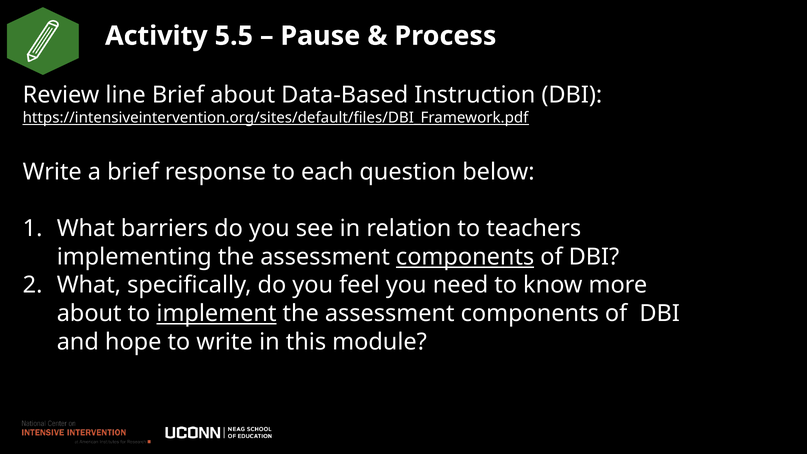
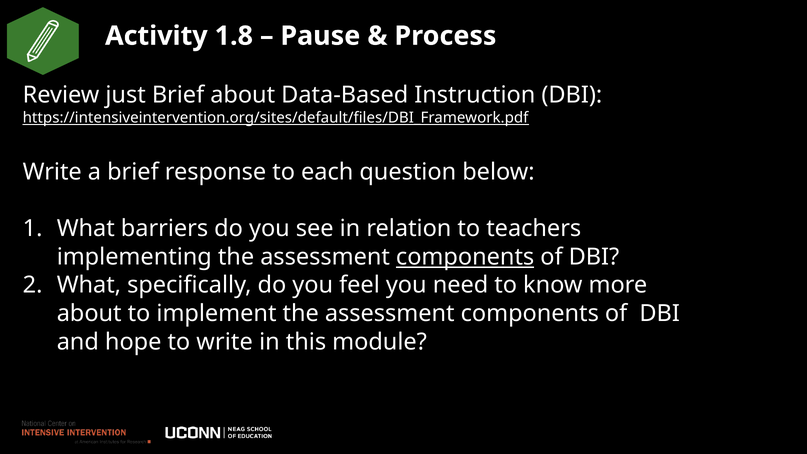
5.5: 5.5 -> 1.8
line: line -> just
implement underline: present -> none
